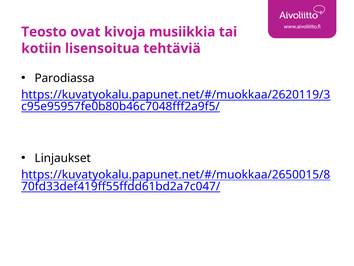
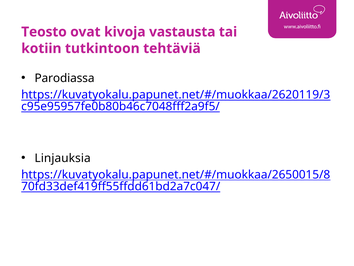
musiikkia: musiikkia -> vastausta
lisensoitua: lisensoitua -> tutkintoon
Linjaukset: Linjaukset -> Linjauksia
